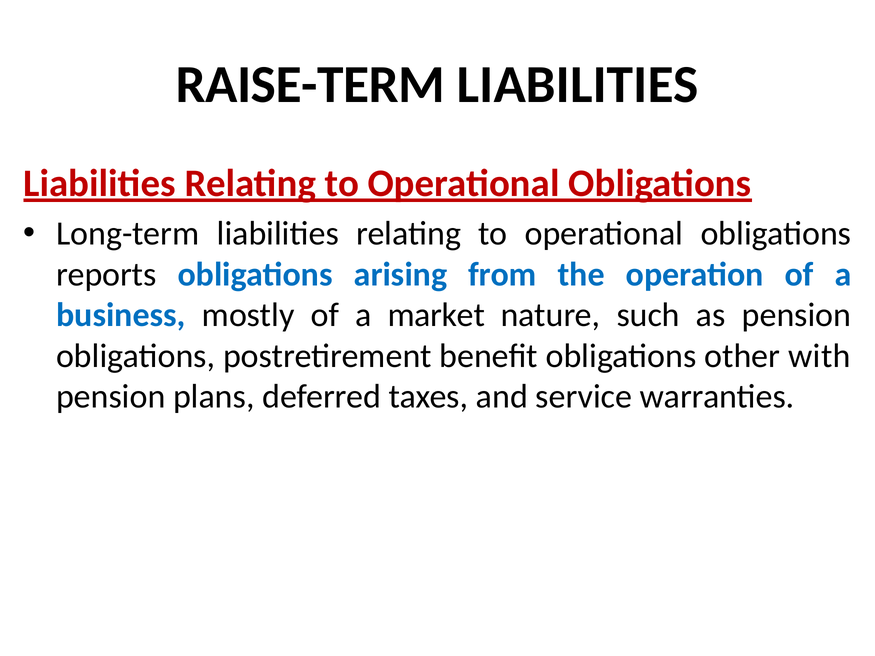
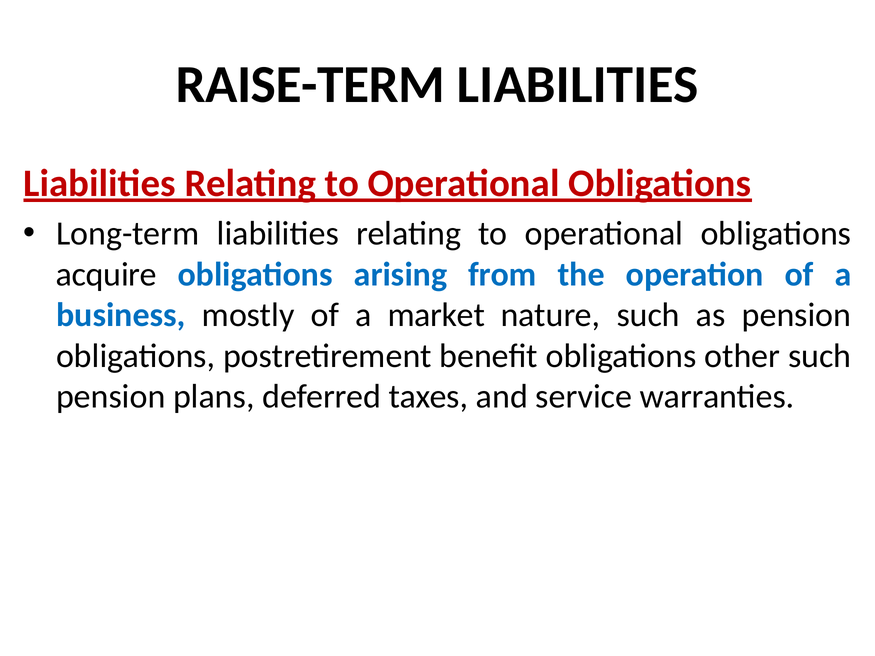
reports: reports -> acquire
other with: with -> such
